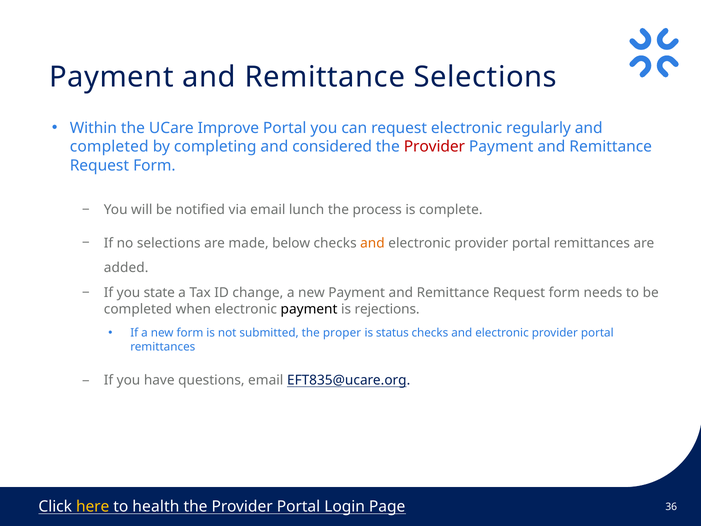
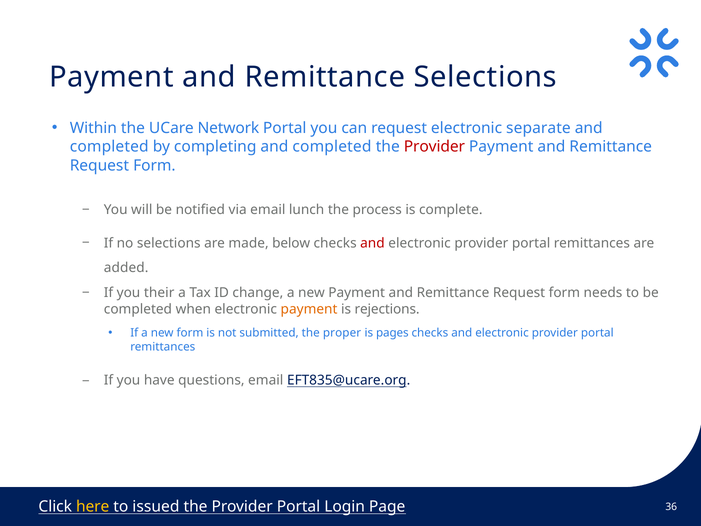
Improve: Improve -> Network
regularly: regularly -> separate
completing and considered: considered -> completed
and at (372, 243) colour: orange -> red
state: state -> their
payment at (309, 309) colour: black -> orange
status: status -> pages
health: health -> issued
